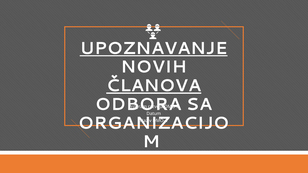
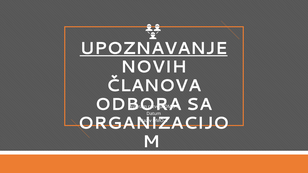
ČLANOVA underline: present -> none
